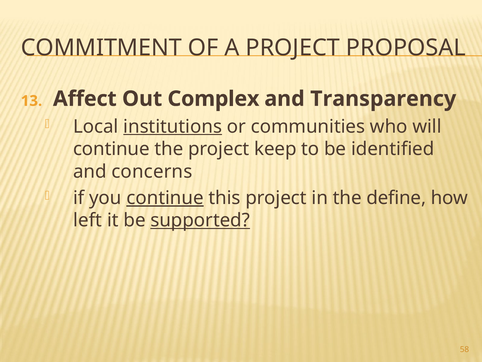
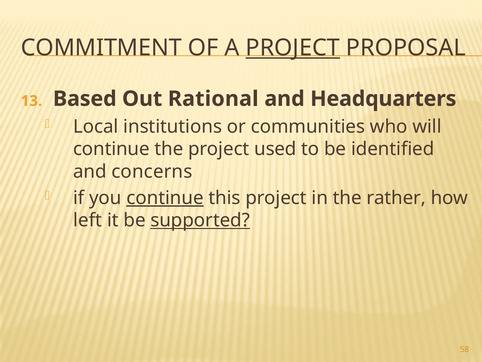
PROJECT at (293, 48) underline: none -> present
Affect: Affect -> Based
Complex: Complex -> Rational
Transparency: Transparency -> Headquarters
institutions underline: present -> none
keep: keep -> used
define: define -> rather
